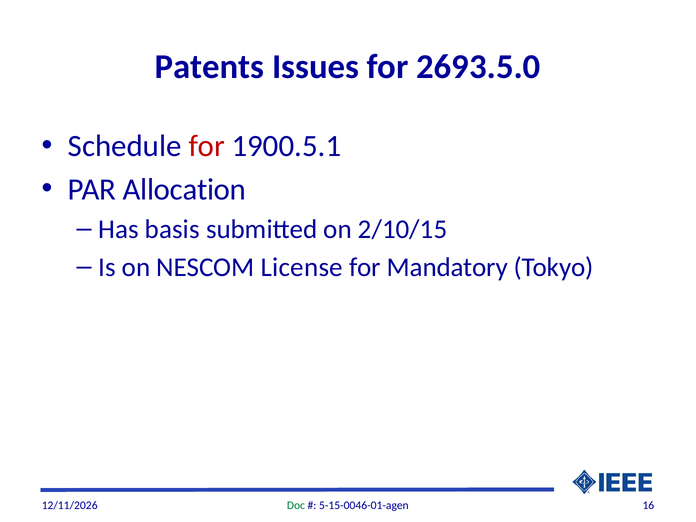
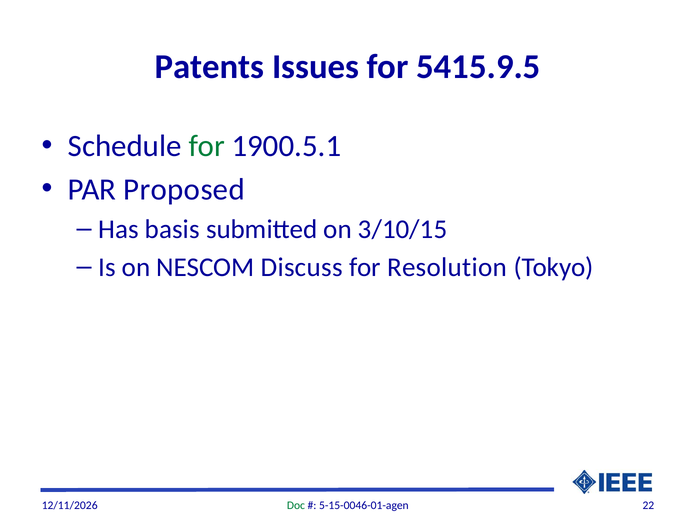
2693.5.0: 2693.5.0 -> 5415.9.5
for at (207, 146) colour: red -> green
Allocation: Allocation -> Proposed
2/10/15: 2/10/15 -> 3/10/15
License: License -> Discuss
Mandatory: Mandatory -> Resolution
16: 16 -> 22
